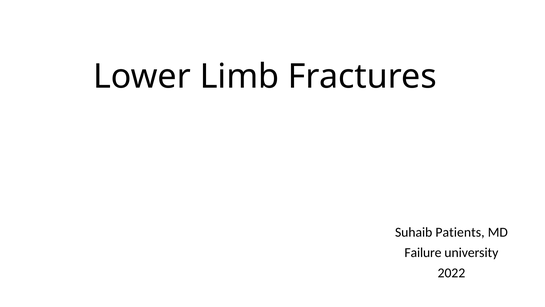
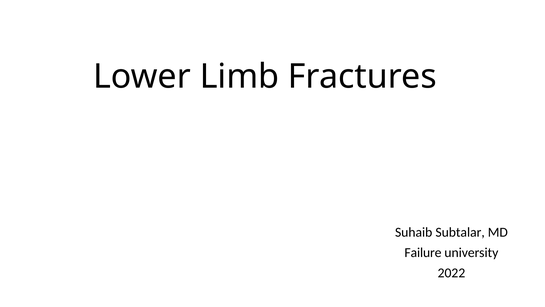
Patients: Patients -> Subtalar
